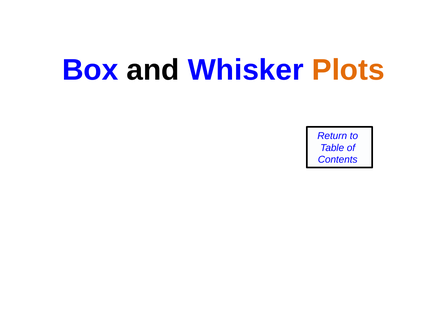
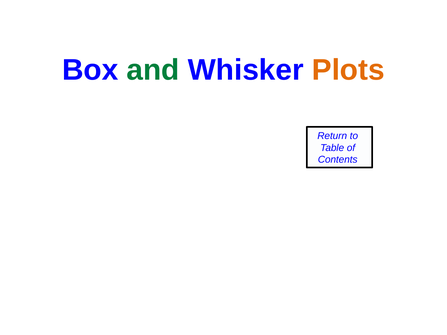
and colour: black -> green
